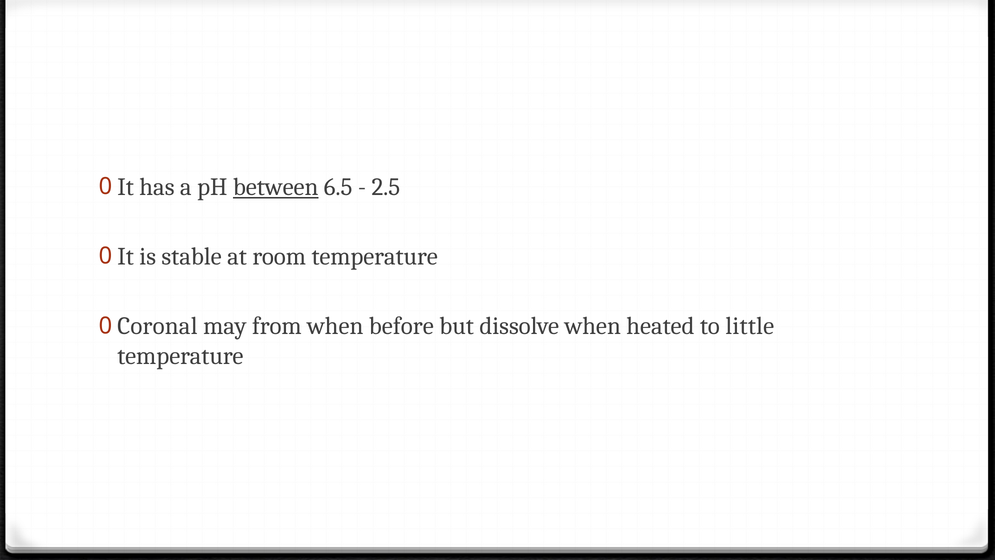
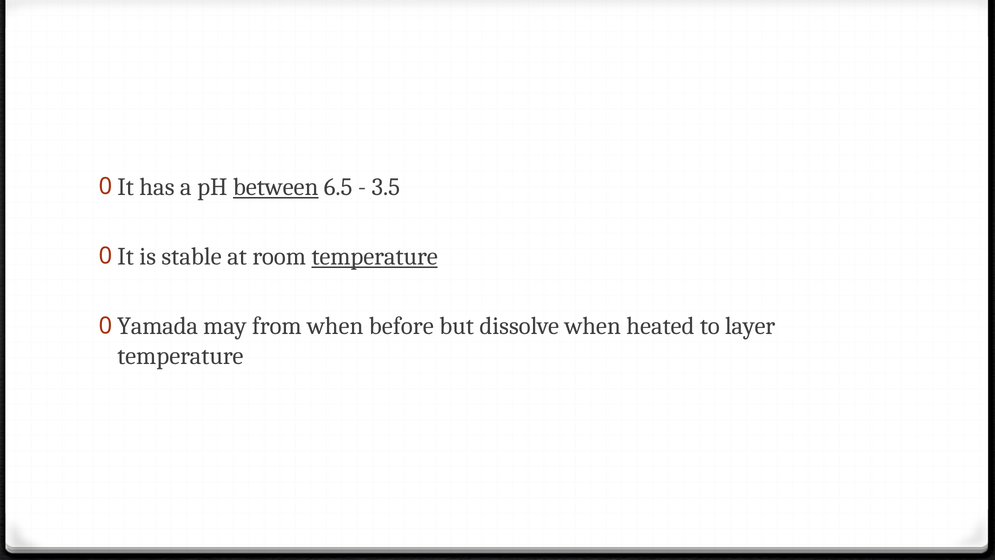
2.5: 2.5 -> 3.5
temperature at (375, 256) underline: none -> present
Coronal: Coronal -> Yamada
little: little -> layer
